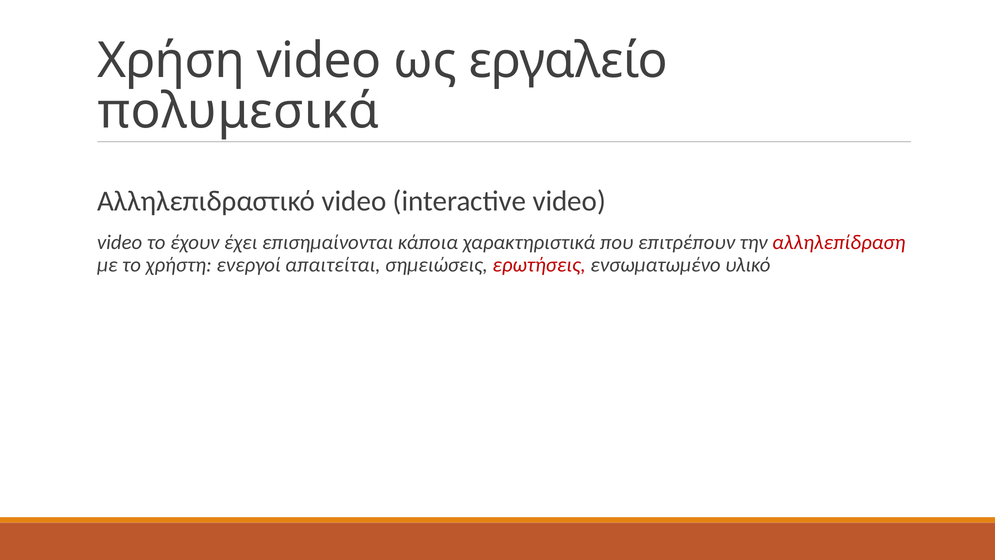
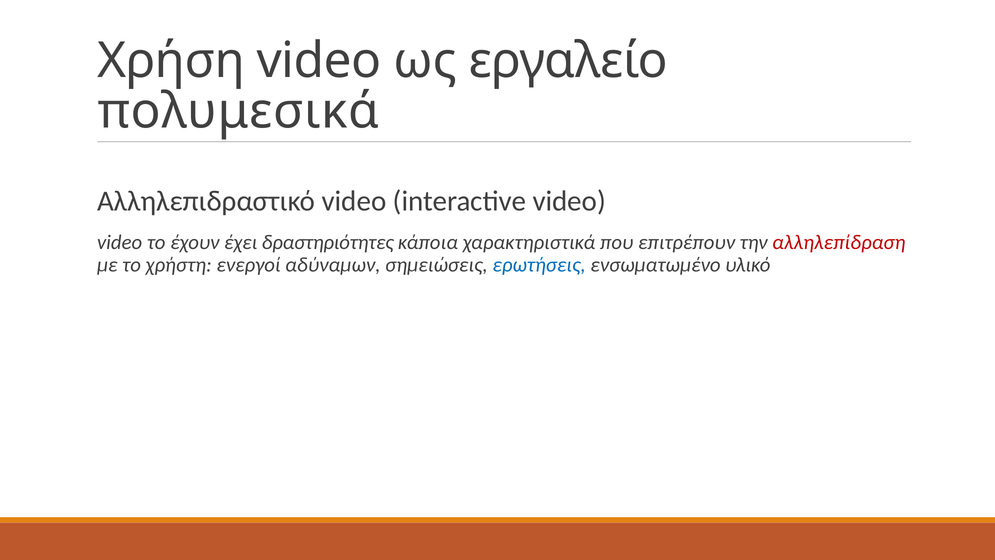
επισημαίνονται: επισημαίνονται -> δραστηριότητες
απαιτείται: απαιτείται -> αδύναμων
ερωτήσεις colour: red -> blue
